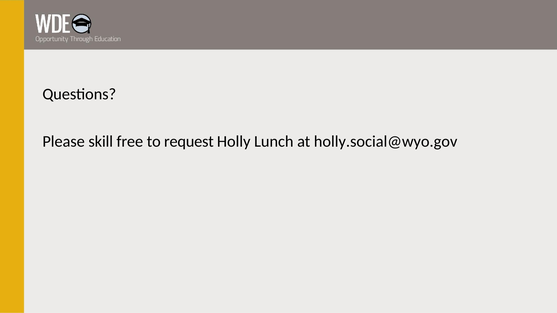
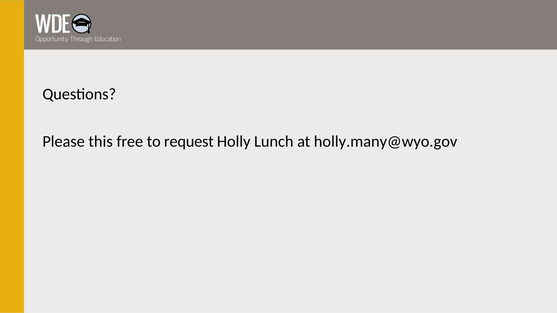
skill: skill -> this
holly.social@wyo.gov: holly.social@wyo.gov -> holly.many@wyo.gov
